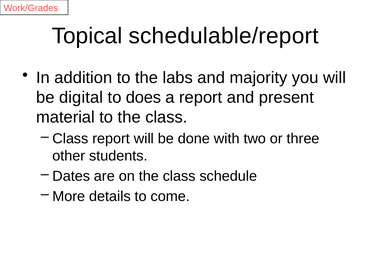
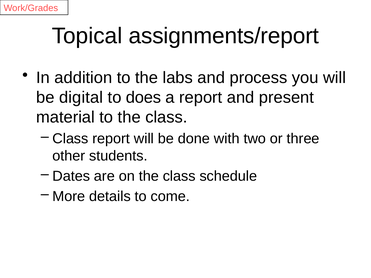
schedulable/report: schedulable/report -> assignments/report
majority: majority -> process
